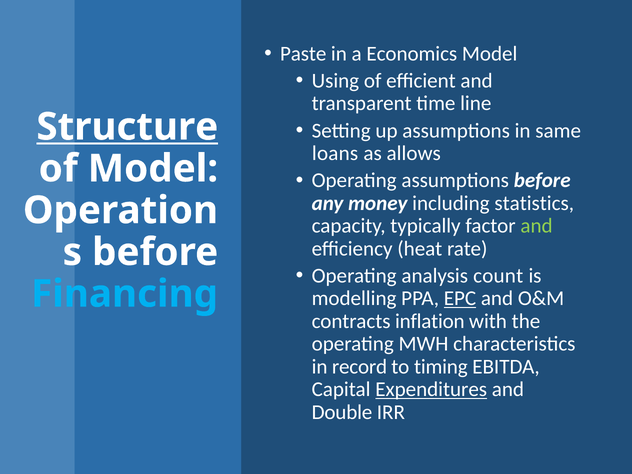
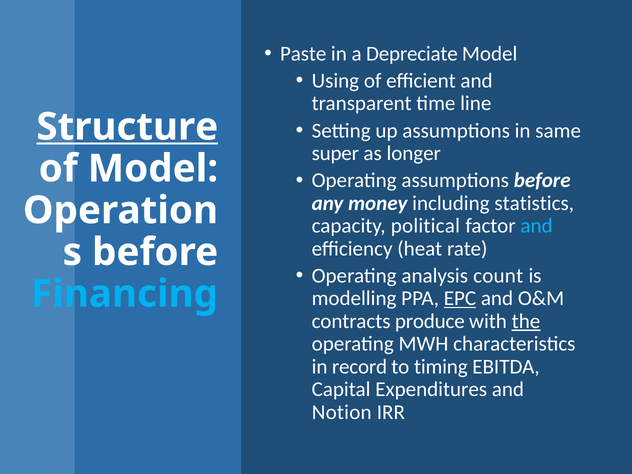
Economics: Economics -> Depreciate
loans: loans -> super
allows: allows -> longer
typically: typically -> political
and at (537, 226) colour: light green -> light blue
inflation: inflation -> produce
the underline: none -> present
Expenditures underline: present -> none
Double: Double -> Notion
